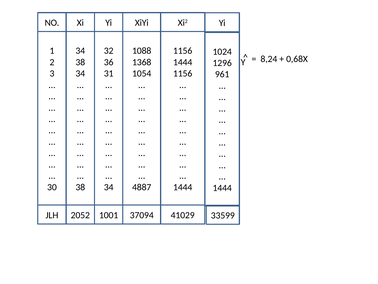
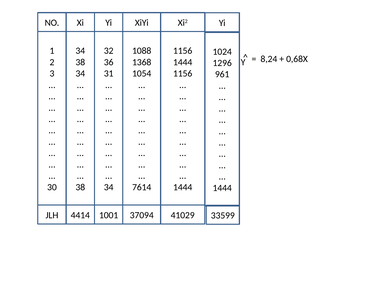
4887: 4887 -> 7614
2052: 2052 -> 4414
